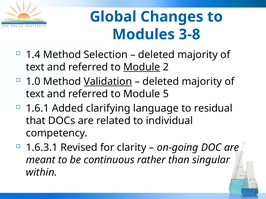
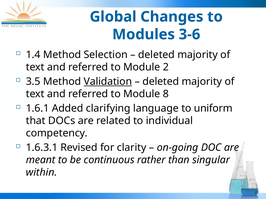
3-8: 3-8 -> 3-6
Module at (142, 67) underline: present -> none
1.0: 1.0 -> 3.5
5: 5 -> 8
residual: residual -> uniform
